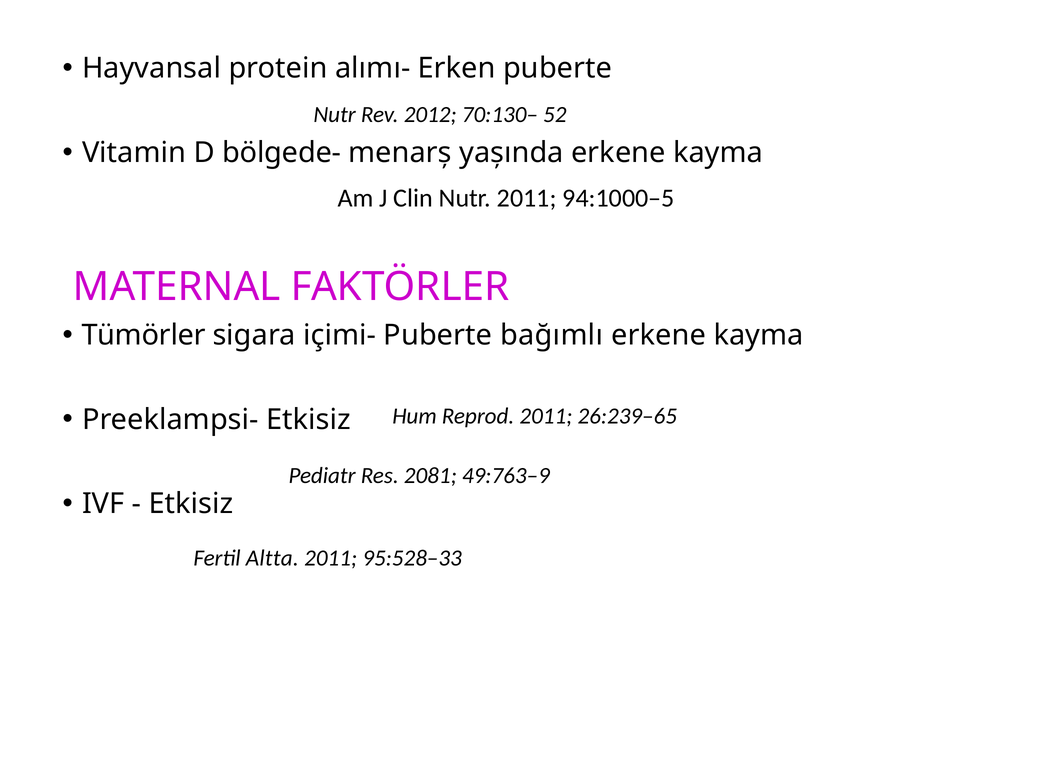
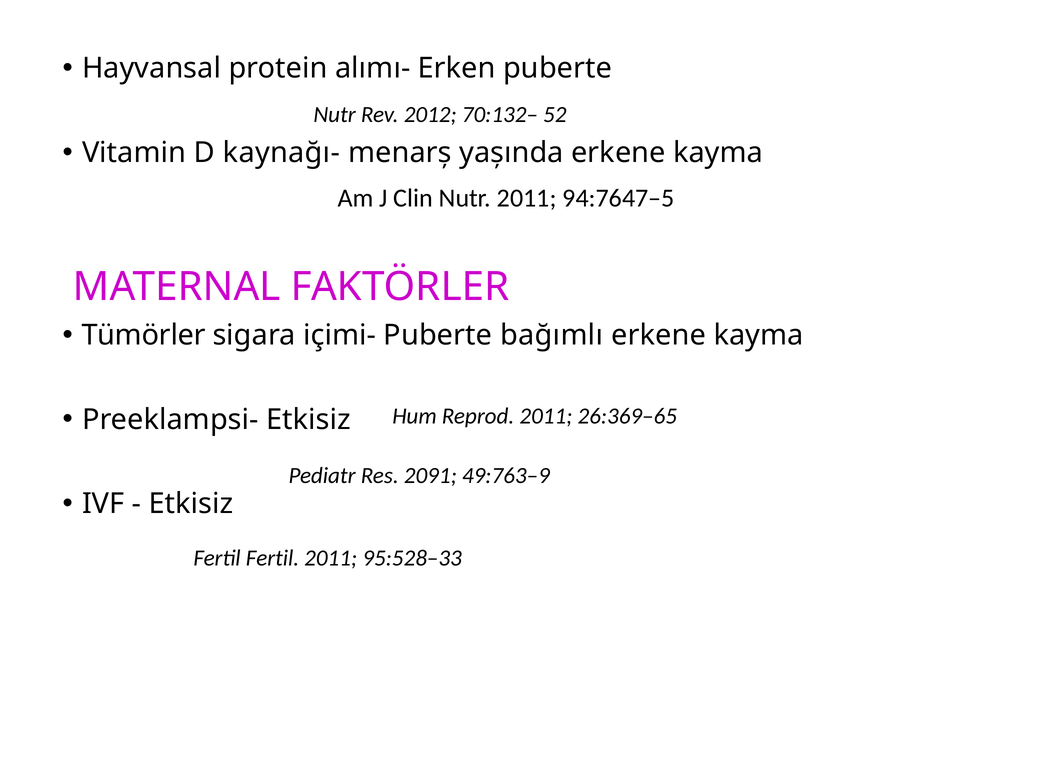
70:130–: 70:130– -> 70:132–
bölgede-: bölgede- -> kaynağı-
94:1000–5: 94:1000–5 -> 94:7647–5
26:239–65: 26:239–65 -> 26:369–65
2081: 2081 -> 2091
Fertil Altta: Altta -> Fertil
